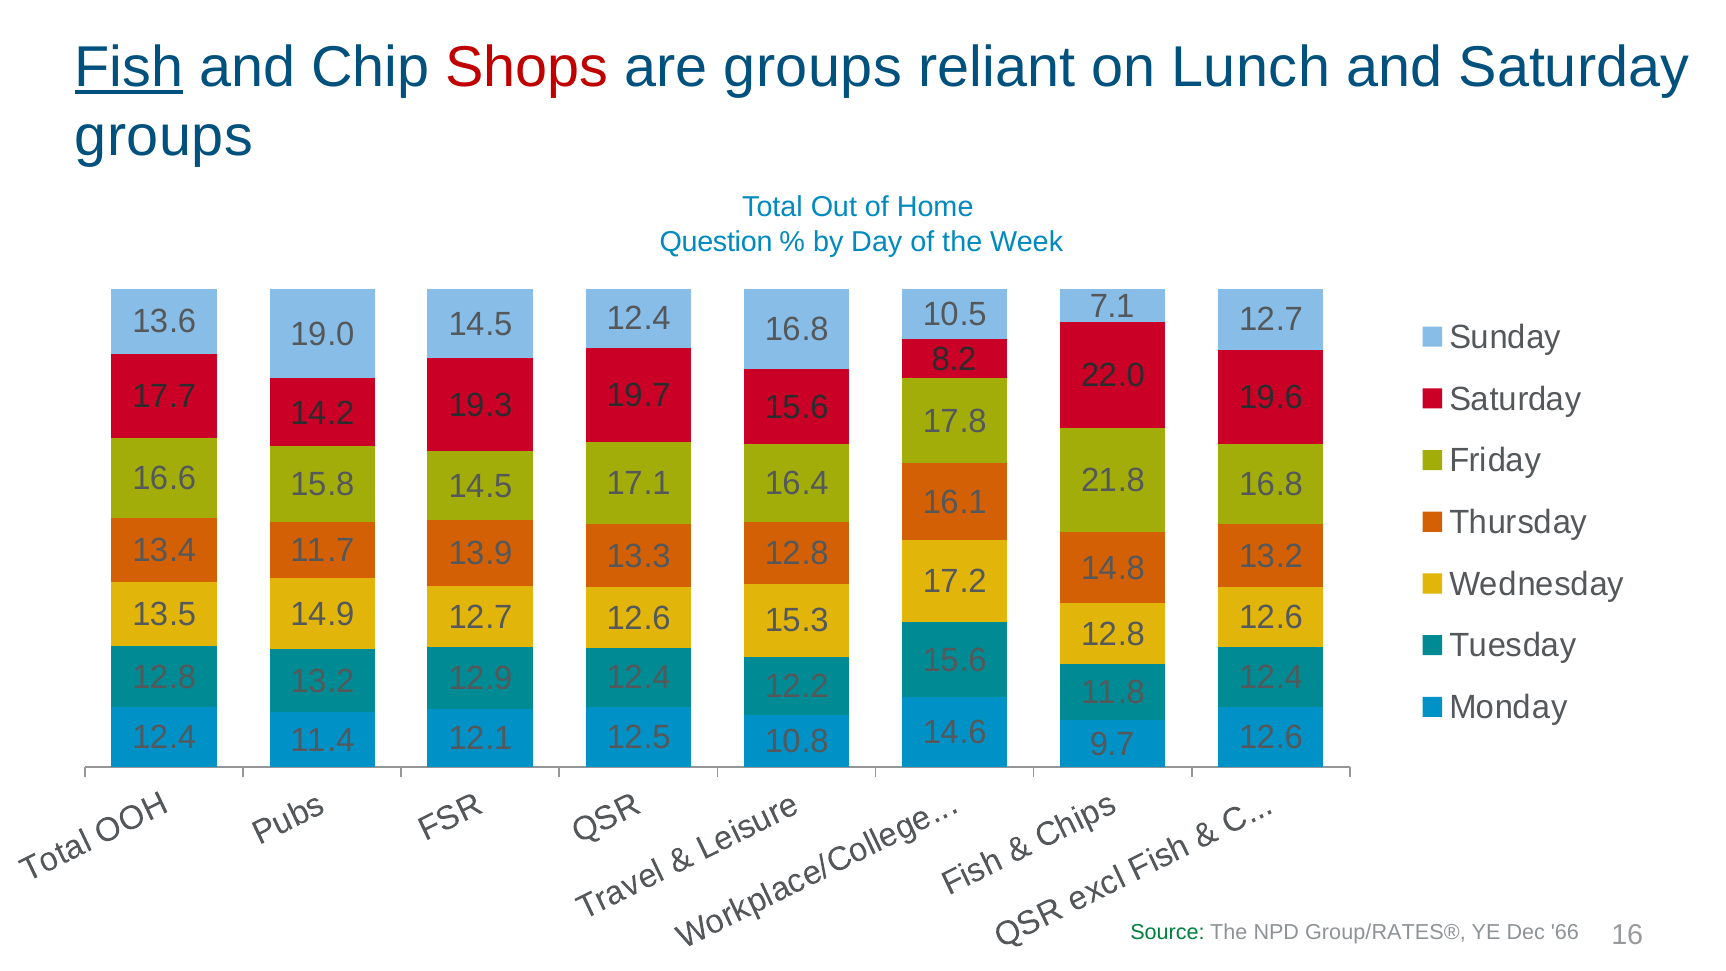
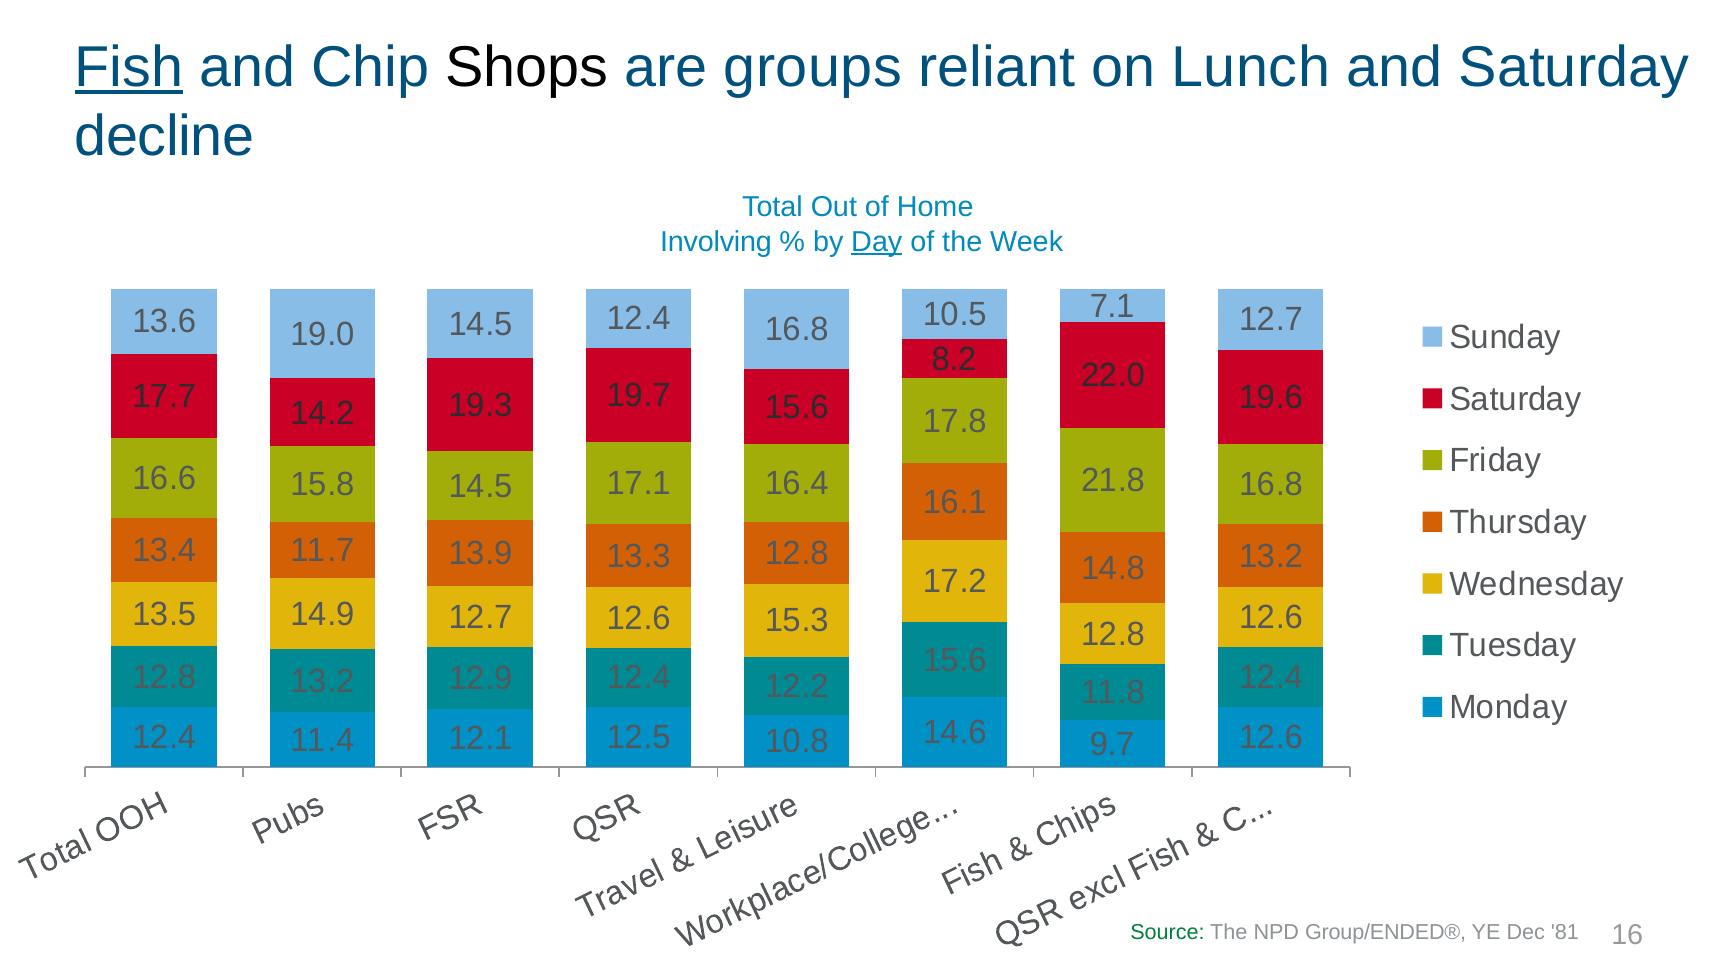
Shops colour: red -> black
groups at (164, 136): groups -> decline
Question: Question -> Involving
Day underline: none -> present
Group/RATES®: Group/RATES® -> Group/ENDED®
66: 66 -> 81
